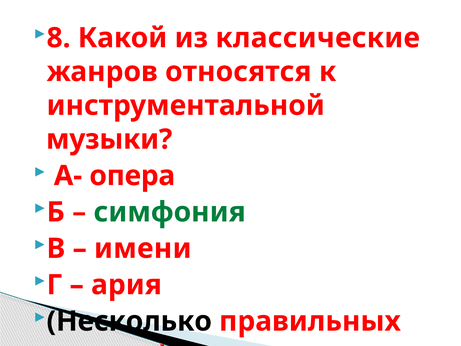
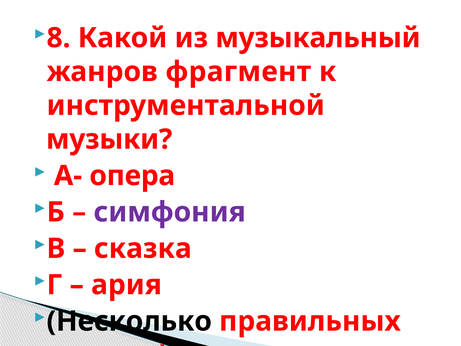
классические: классические -> музыкальный
относятся: относятся -> фрагмент
симфония colour: green -> purple
имени: имени -> сказка
